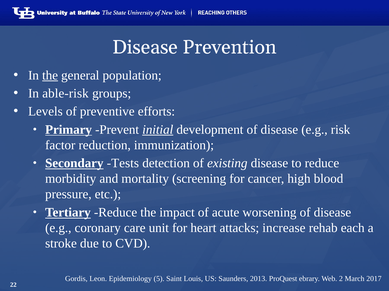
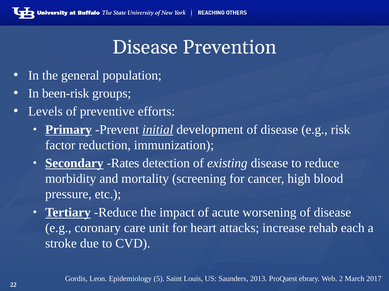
the at (50, 75) underline: present -> none
able-risk: able-risk -> been-risk
Tests: Tests -> Rates
